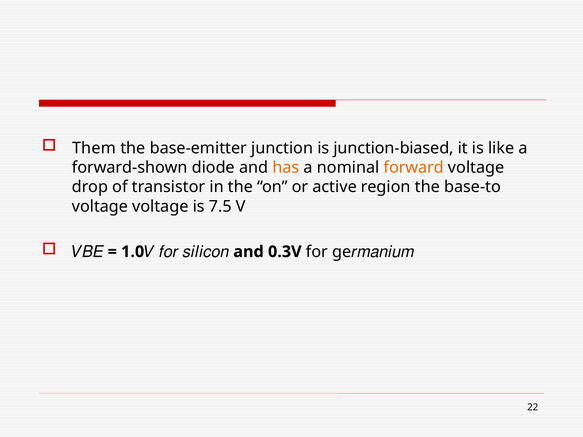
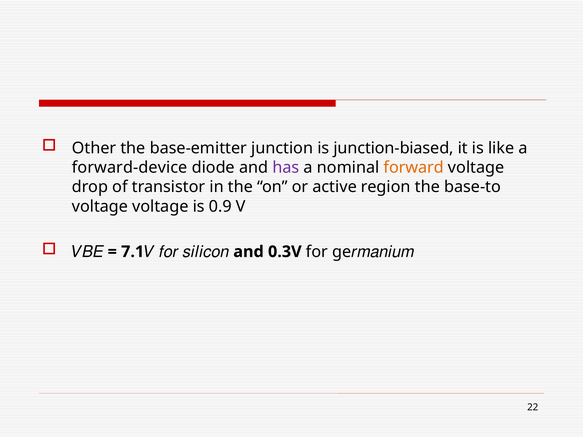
Them: Them -> Other
forward-shown: forward-shown -> forward-device
has colour: orange -> purple
7.5: 7.5 -> 0.9
1.0: 1.0 -> 7.1
